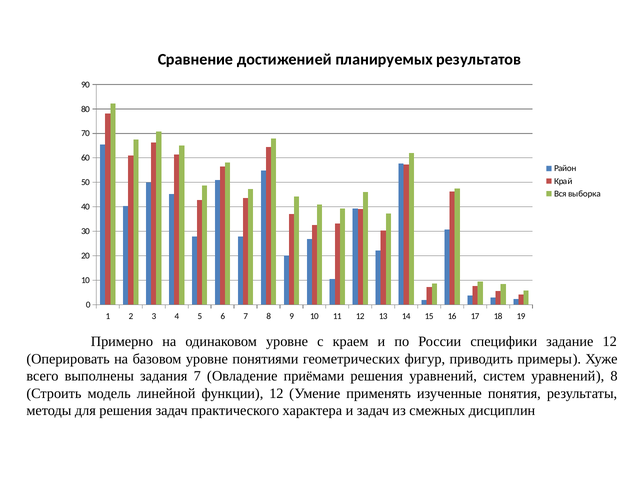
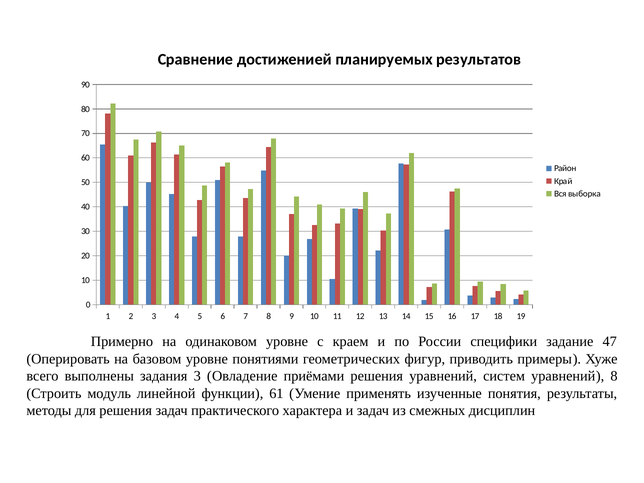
задание 12: 12 -> 47
задания 7: 7 -> 3
модель: модель -> модуль
функции 12: 12 -> 61
